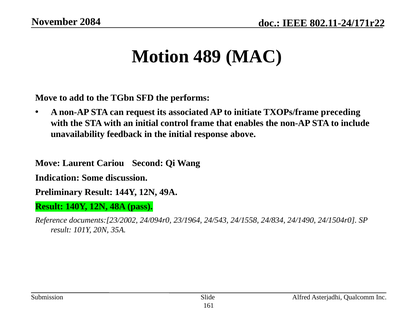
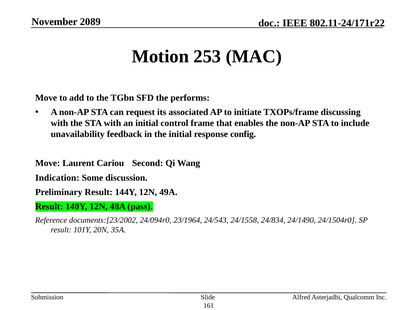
2084: 2084 -> 2089
489: 489 -> 253
preceding: preceding -> discussing
above: above -> config
